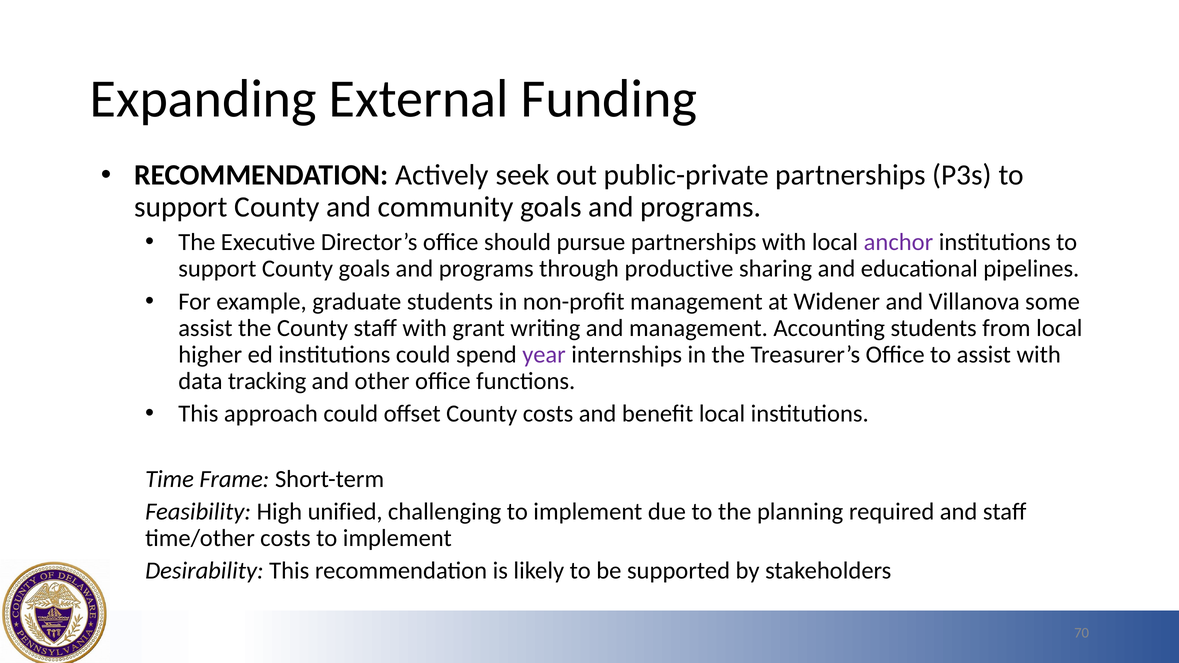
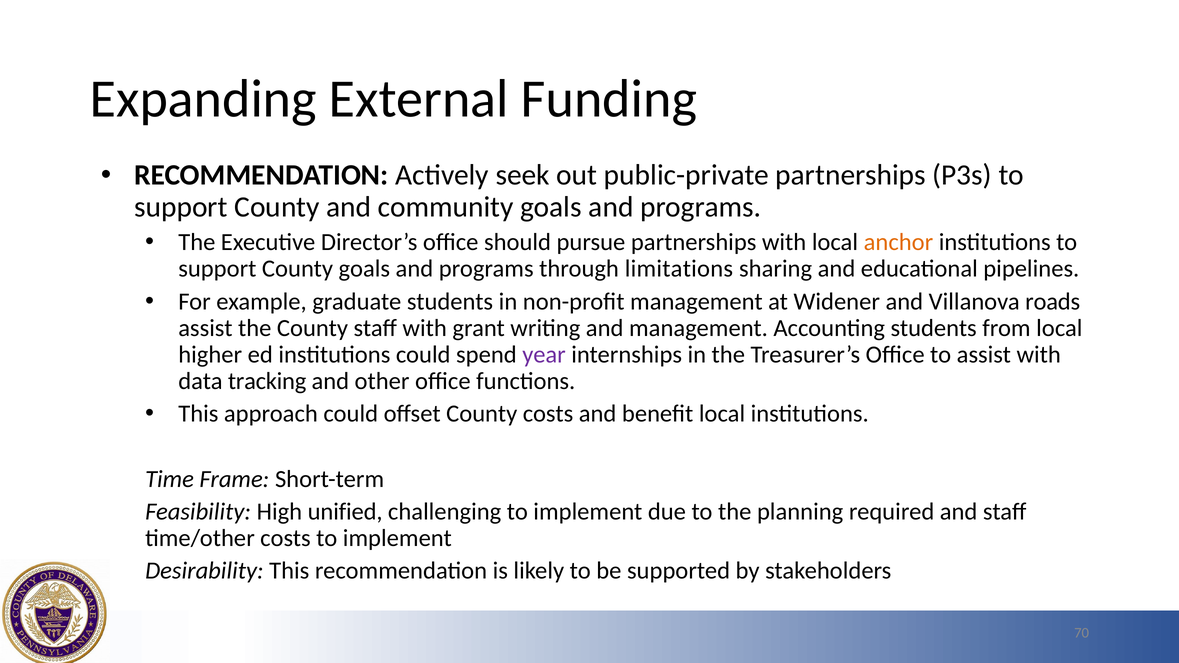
anchor colour: purple -> orange
productive: productive -> limitations
some: some -> roads
